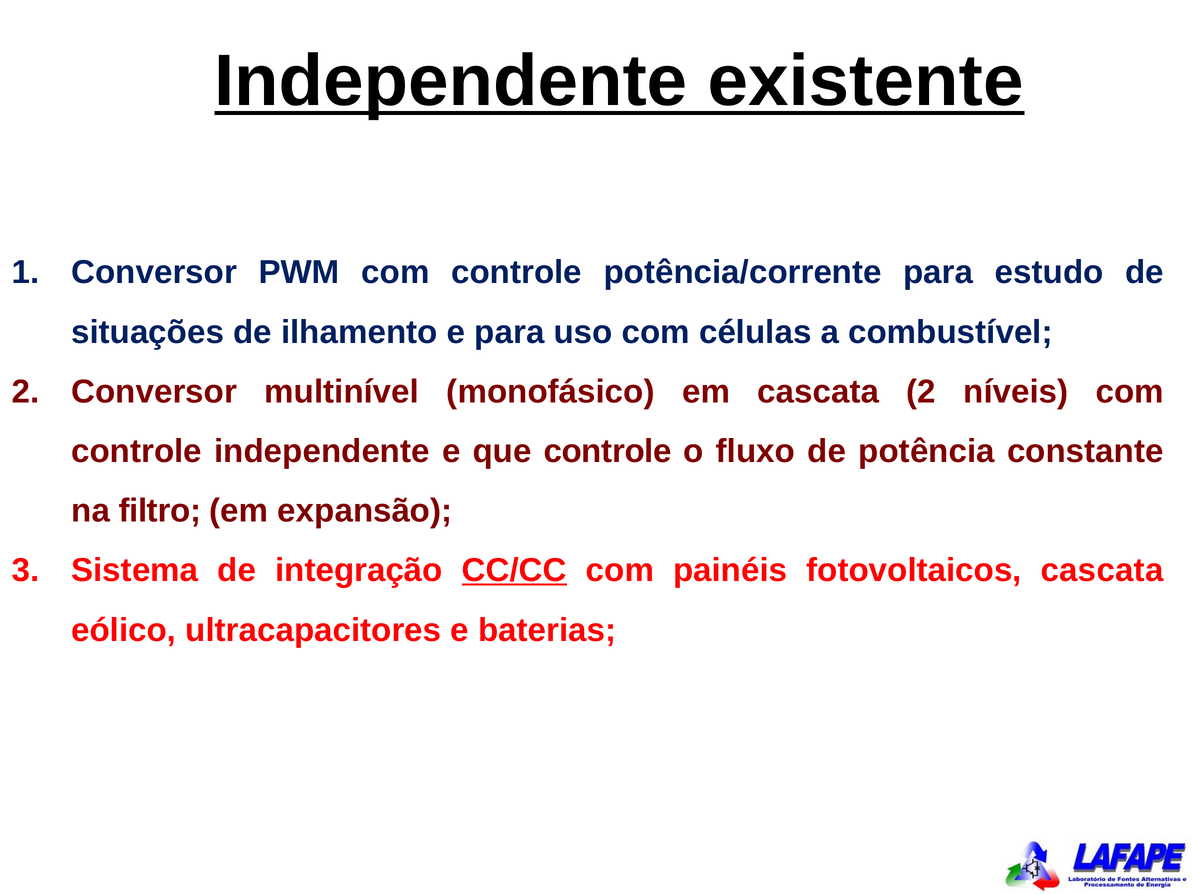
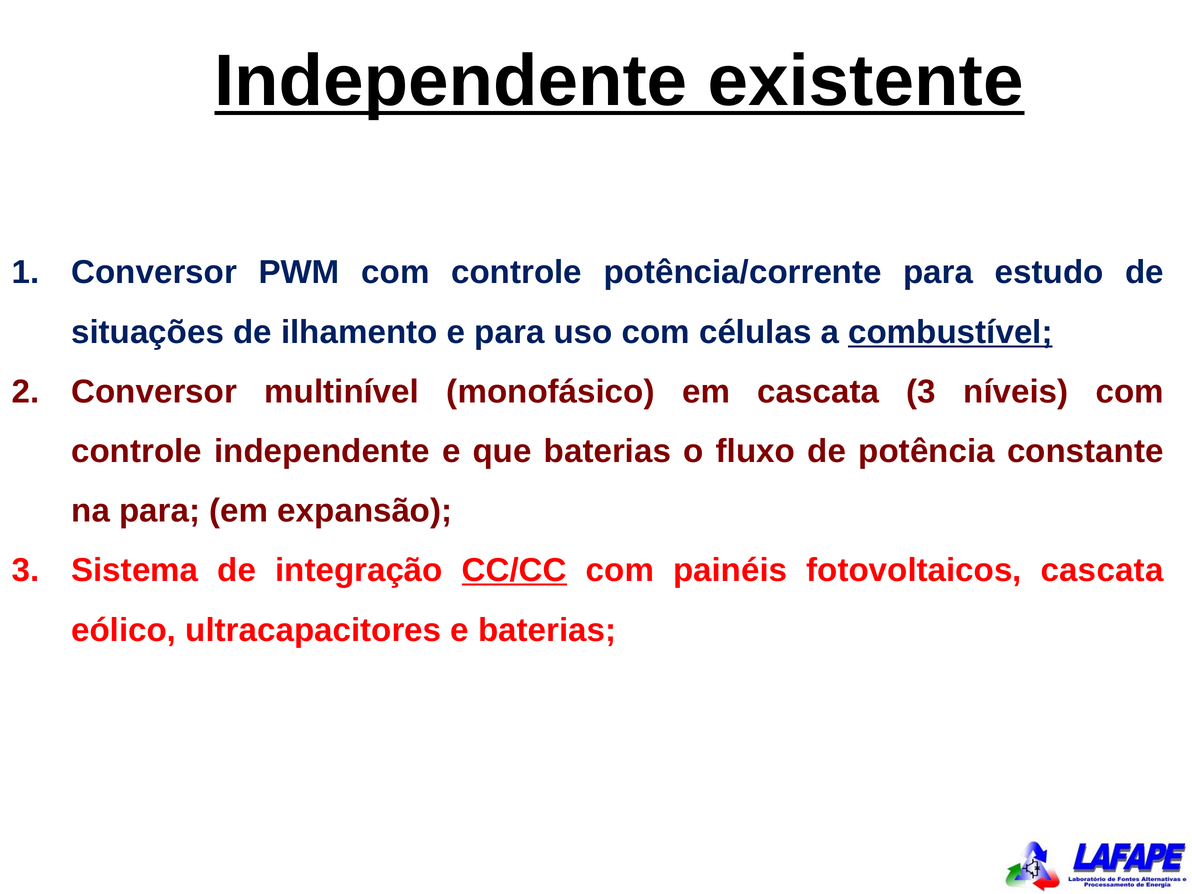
combustível underline: none -> present
cascata 2: 2 -> 3
que controle: controle -> baterias
na filtro: filtro -> para
